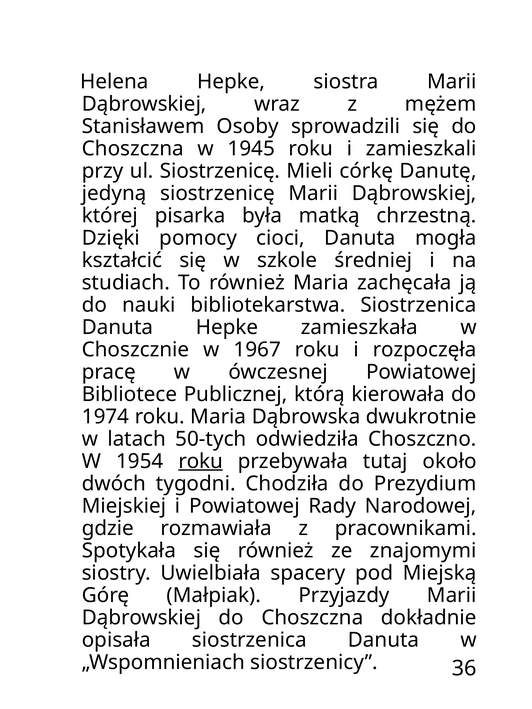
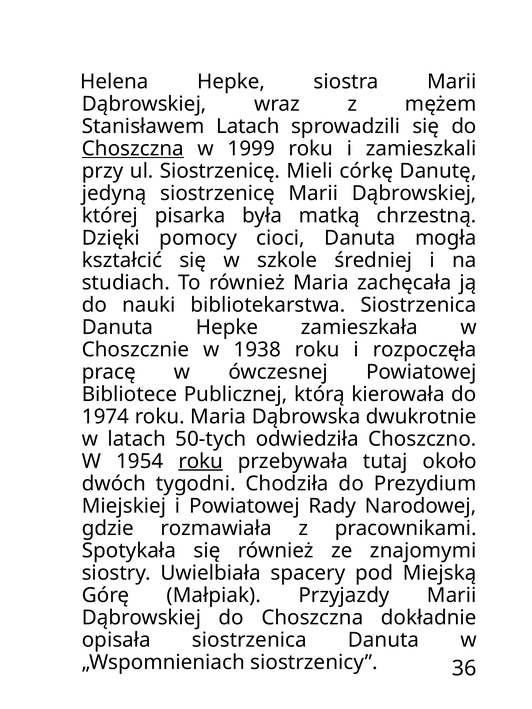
Stanisławem Osoby: Osoby -> Latach
Choszczna at (133, 149) underline: none -> present
1945: 1945 -> 1999
1967: 1967 -> 1938
